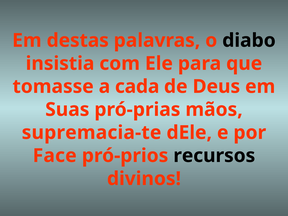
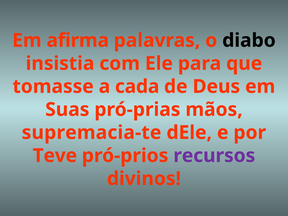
destas: destas -> afirma
Face: Face -> Teve
recursos colour: black -> purple
